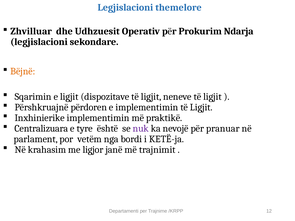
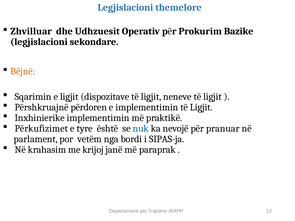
Ndarja: Ndarja -> Bazike
Centralizuara: Centralizuara -> Përkufizimet
nuk colour: purple -> blue
KETË-ja: KETË-ja -> SIPAS-ja
ligjor: ligjor -> krijoj
trajnimit: trajnimit -> paraprak
